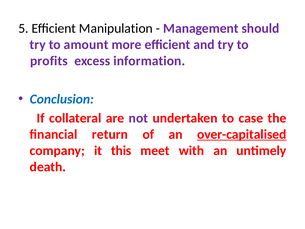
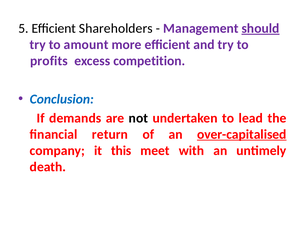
Manipulation: Manipulation -> Shareholders
should underline: none -> present
information: information -> competition
collateral: collateral -> demands
not colour: purple -> black
case: case -> lead
